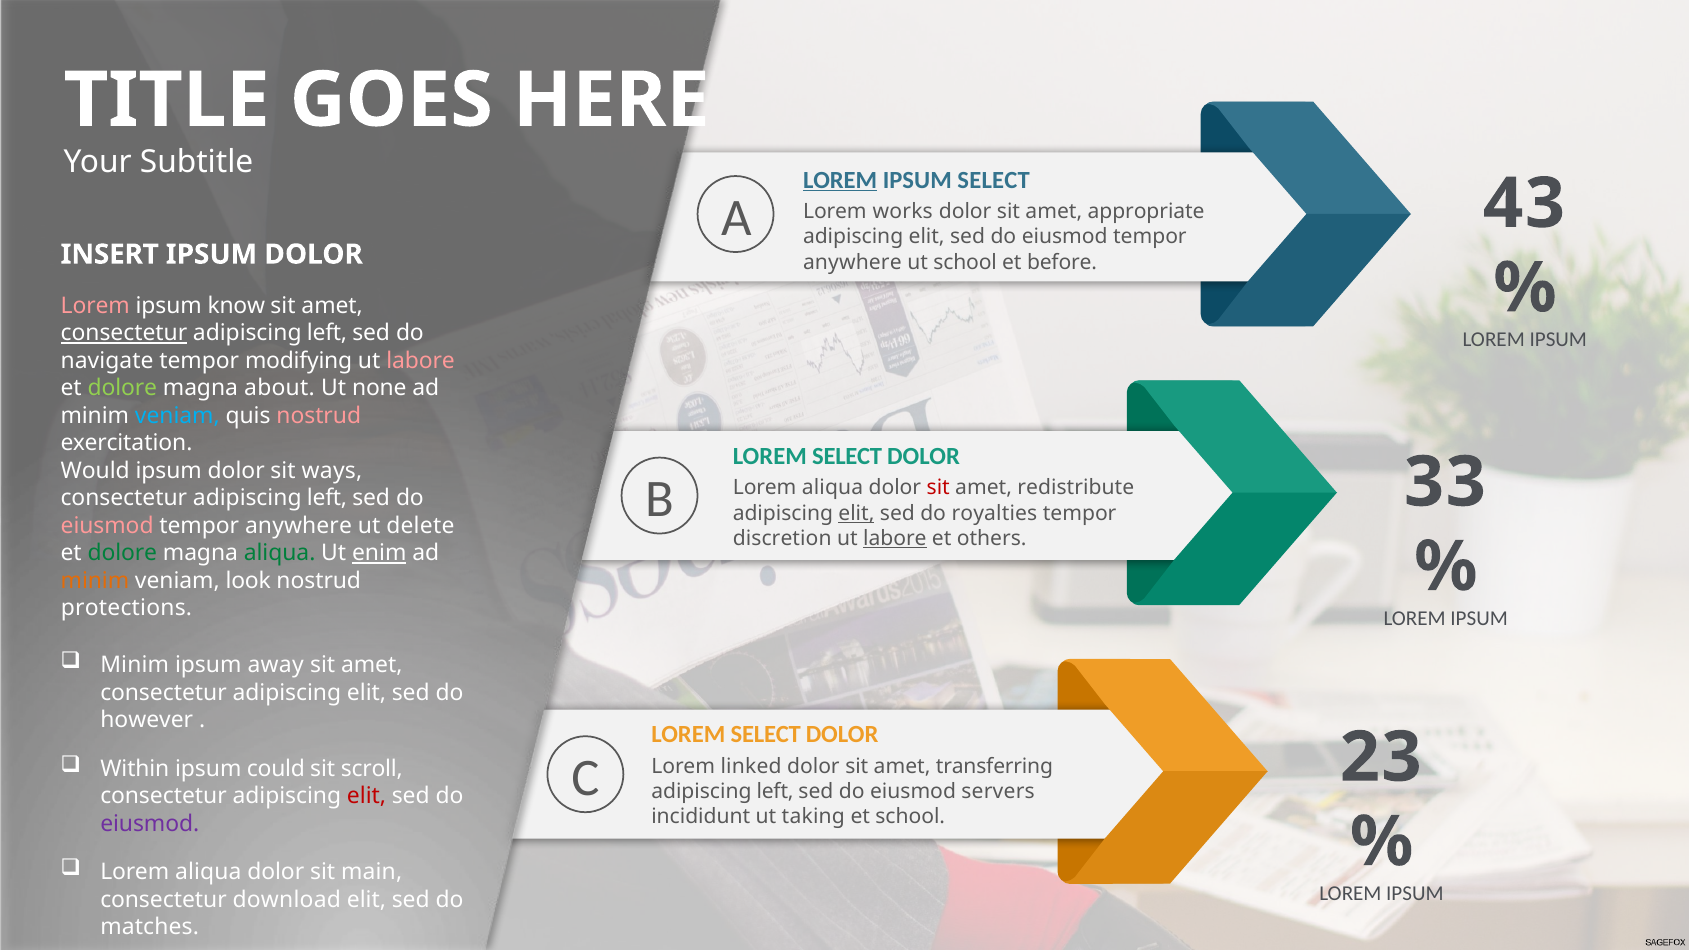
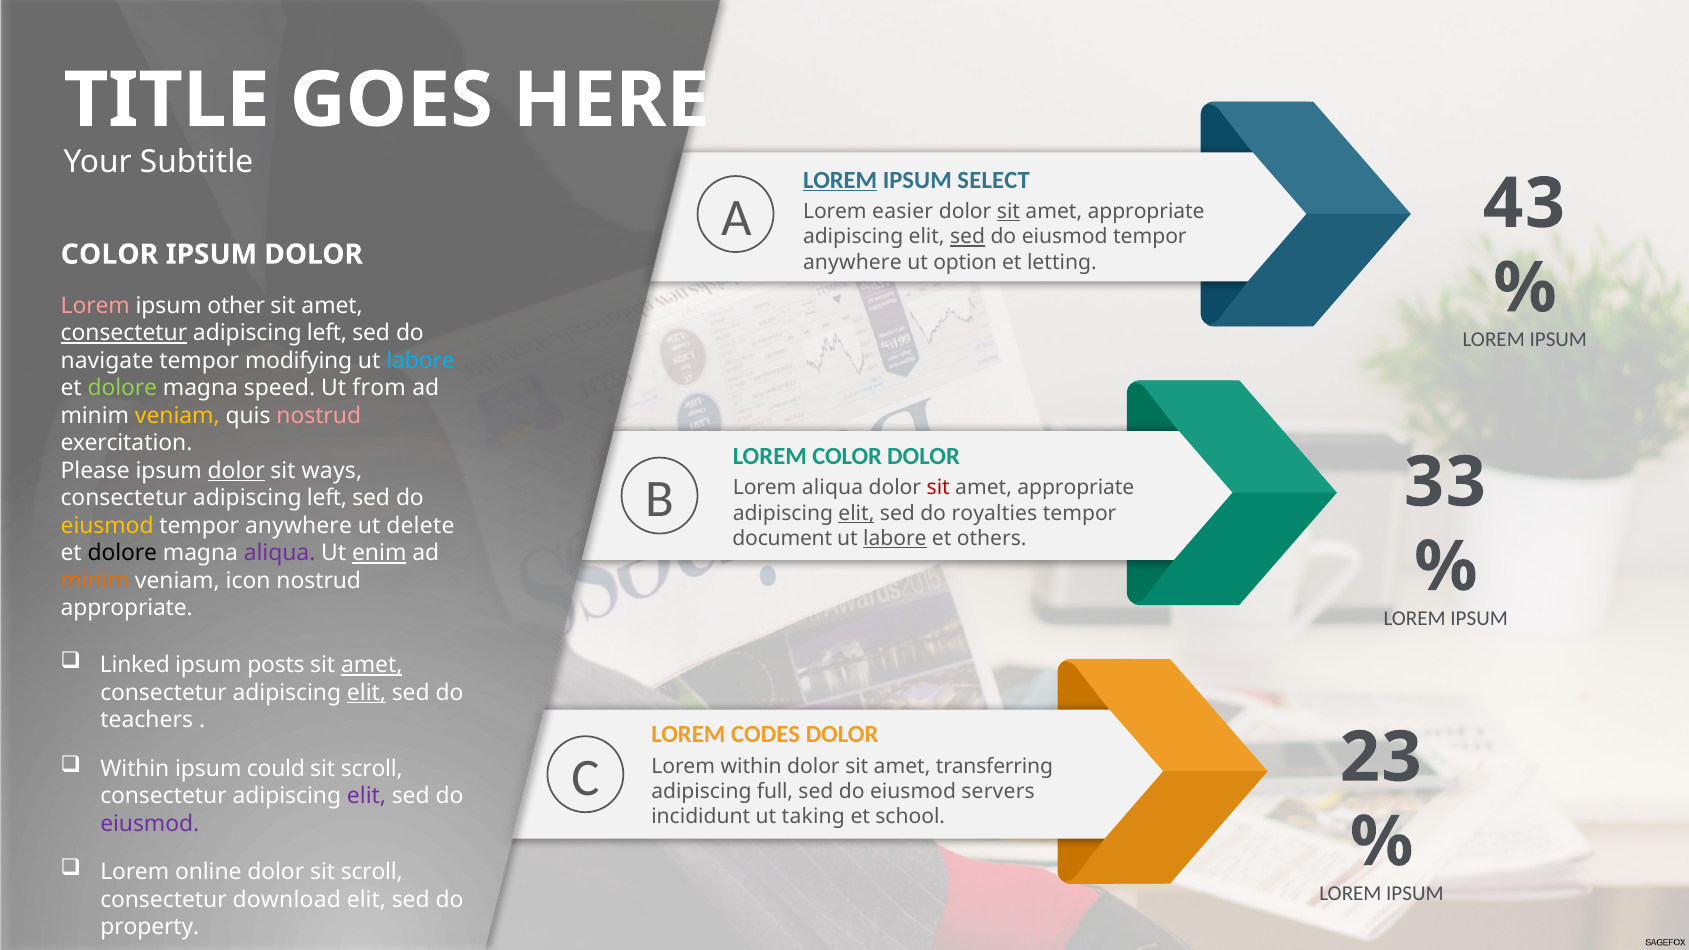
works: works -> easier
sit at (1008, 212) underline: none -> present
sed at (968, 237) underline: none -> present
INSERT at (110, 254): INSERT -> COLOR
ut school: school -> option
before: before -> letting
know: know -> other
labore at (421, 361) colour: pink -> light blue
about: about -> speed
none: none -> from
veniam at (177, 416) colour: light blue -> yellow
SELECT at (847, 456): SELECT -> COLOR
Would: Would -> Please
dolor at (236, 471) underline: none -> present
redistribute at (1076, 488): redistribute -> appropriate
eiusmod at (107, 526) colour: pink -> yellow
discretion: discretion -> document
dolore at (122, 553) colour: green -> black
aliqua at (280, 553) colour: green -> purple
look: look -> icon
protections at (126, 608): protections -> appropriate
Minim at (135, 665): Minim -> Linked
away: away -> posts
amet at (372, 665) underline: none -> present
elit at (366, 693) underline: none -> present
however: however -> teachers
SELECT at (766, 735): SELECT -> CODES
Lorem linked: linked -> within
left at (775, 792): left -> full
elit at (366, 796) colour: red -> purple
aliqua at (208, 872): aliqua -> online
dolor sit main: main -> scroll
matches: matches -> property
